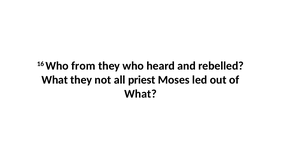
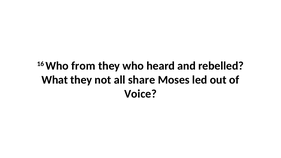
priest: priest -> share
What at (140, 94): What -> Voice
